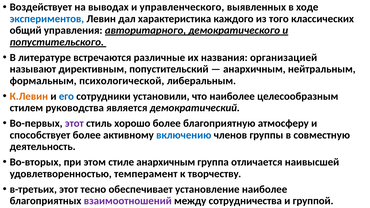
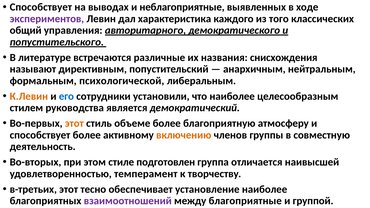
Воздействует at (41, 7): Воздействует -> Способствует
управленческого: управленческого -> неблагоприятные
экспериментов colour: blue -> purple
организацией: организацией -> снисхождения
этот at (74, 123) colour: purple -> orange
хорошо: хорошо -> объеме
включению colour: blue -> orange
стиле анархичным: анархичным -> подготовлен
сотрудничества: сотрудничества -> благоприятные
